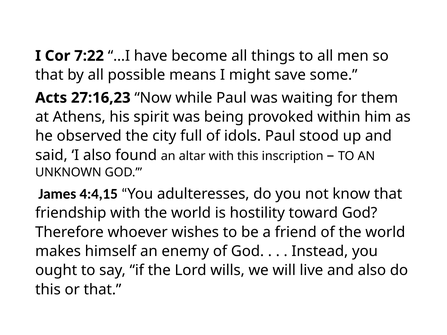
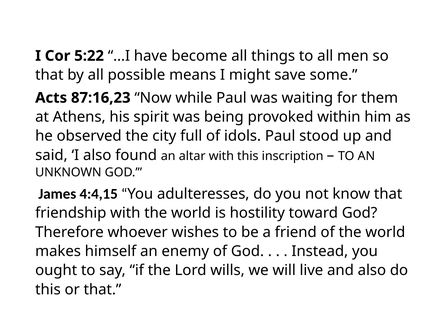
7:22: 7:22 -> 5:22
27:16,23: 27:16,23 -> 87:16,23
